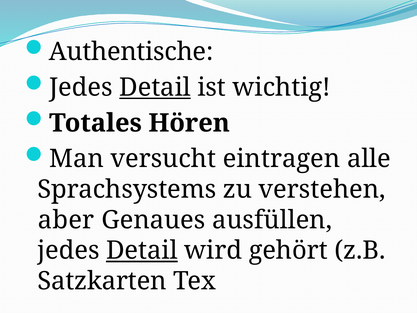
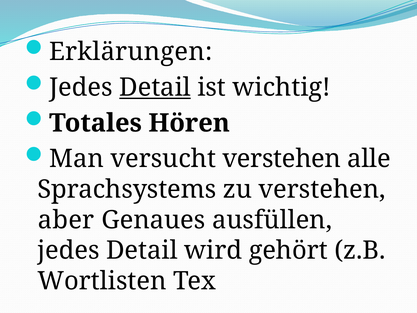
Authentische: Authentische -> Erklärungen
versucht eintragen: eintragen -> verstehen
Detail at (142, 250) underline: present -> none
Satzkarten: Satzkarten -> Wortlisten
